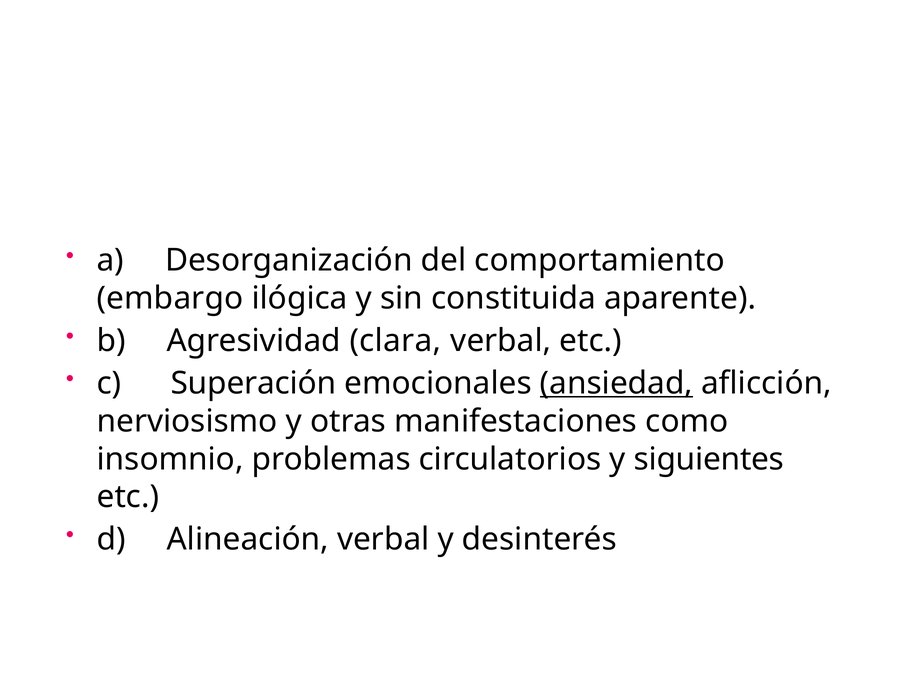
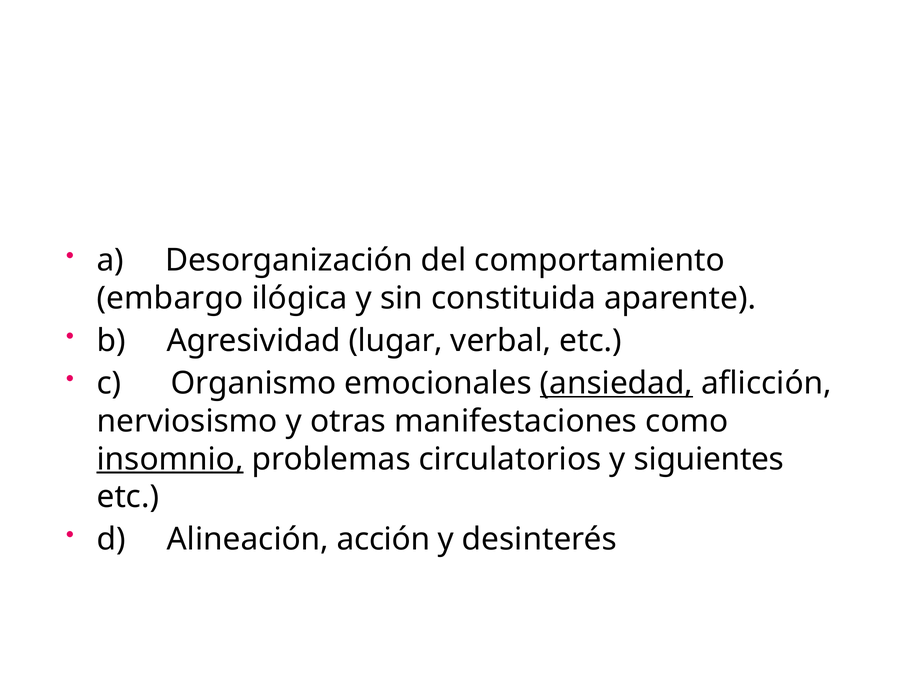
clara: clara -> lugar
Superación: Superación -> Organismo
insomnio underline: none -> present
Alineación verbal: verbal -> acción
